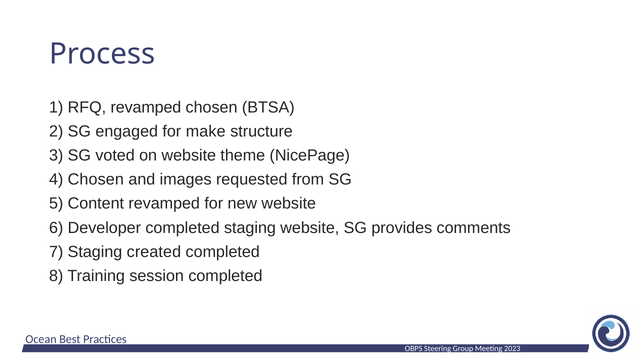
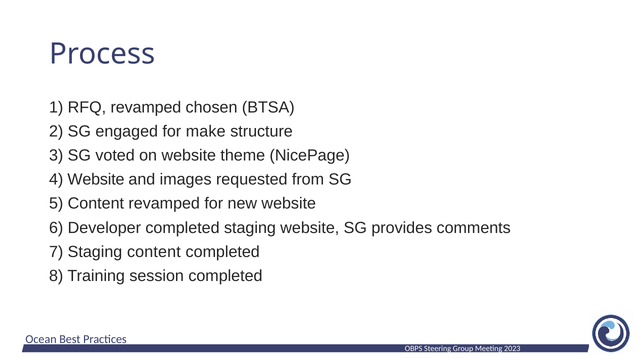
4 Chosen: Chosen -> Website
Staging created: created -> content
